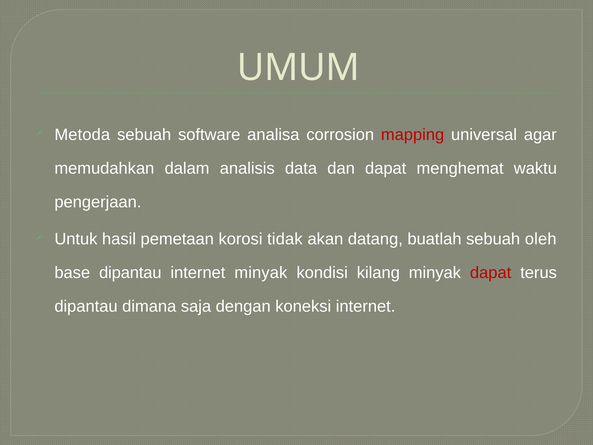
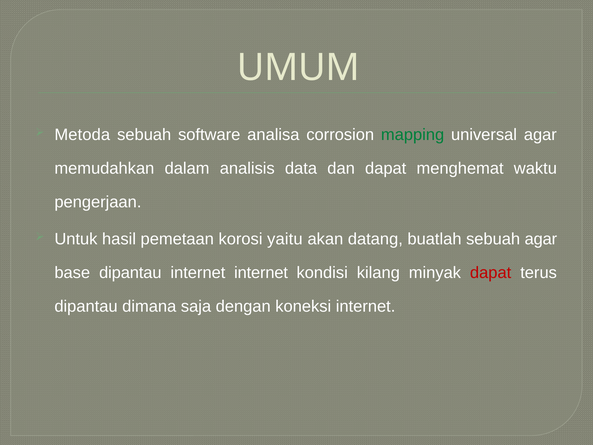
mapping colour: red -> green
tidak: tidak -> yaitu
sebuah oleh: oleh -> agar
internet minyak: minyak -> internet
